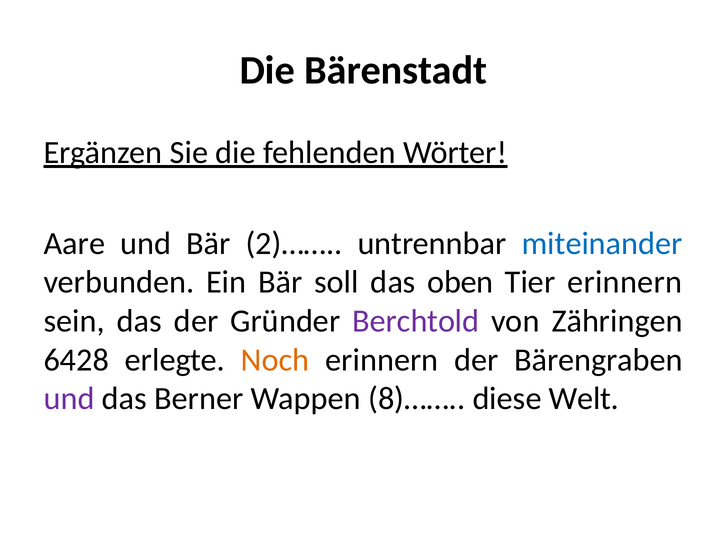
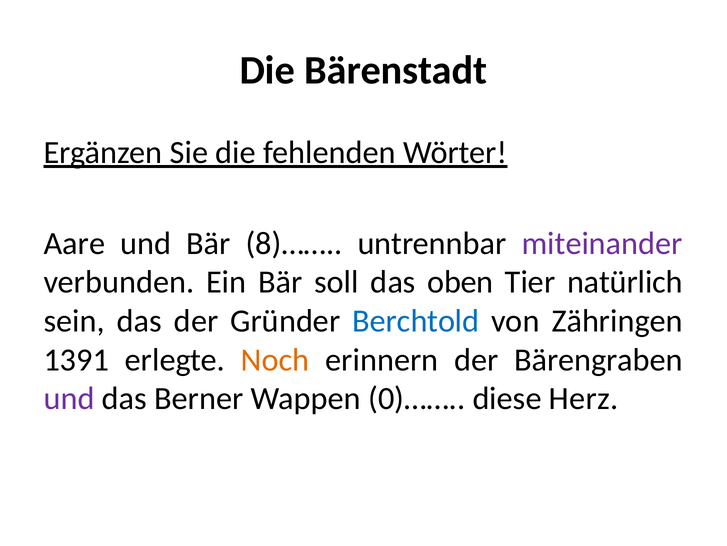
2)……: 2)…… -> 8)……
miteinander colour: blue -> purple
Tier erinnern: erinnern -> natürlich
Berchtold colour: purple -> blue
6428: 6428 -> 1391
8)……: 8)…… -> 0)……
Welt: Welt -> Herz
